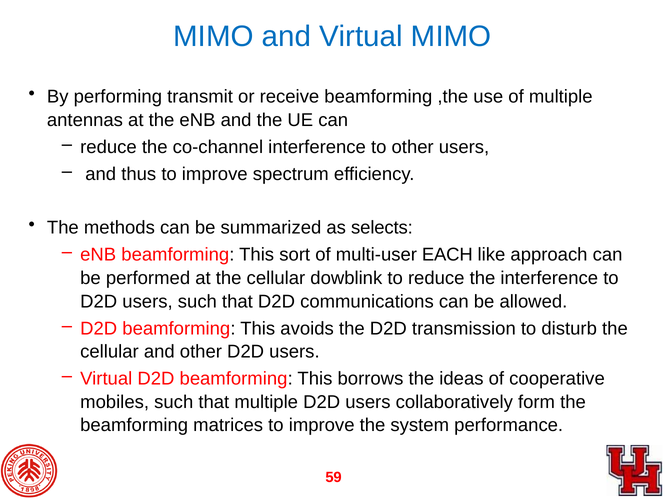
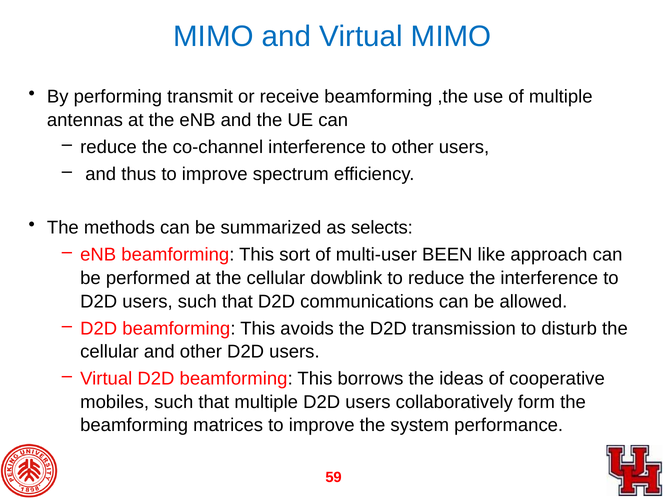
EACH: EACH -> BEEN
